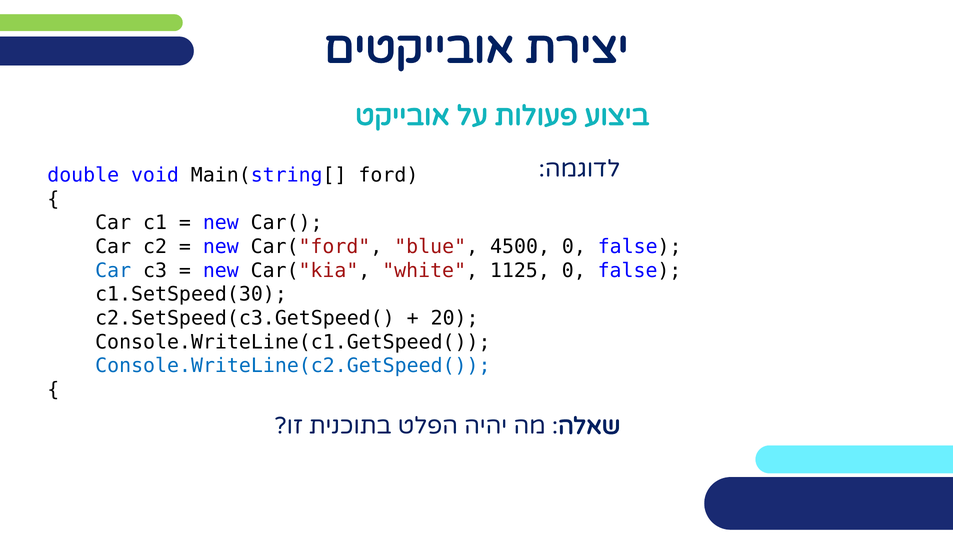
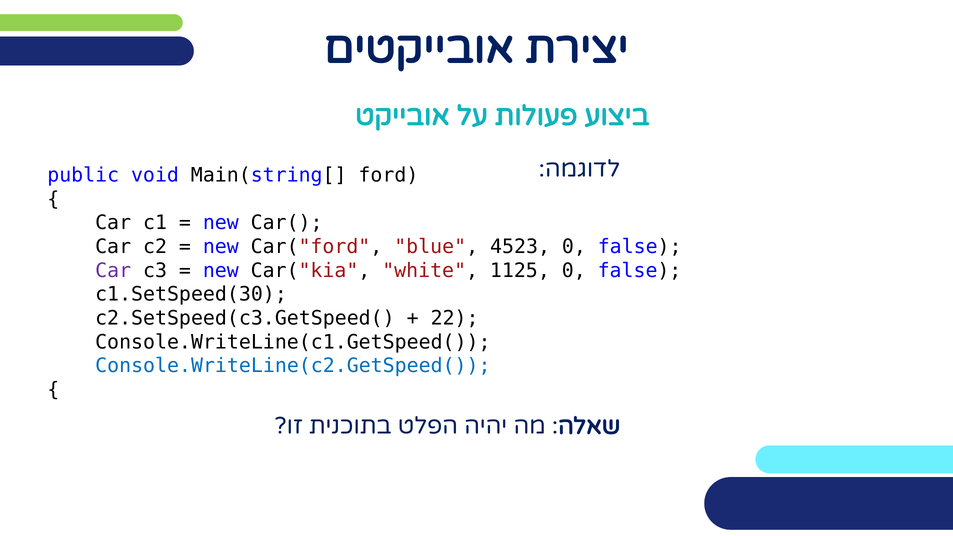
double: double -> public
4500: 4500 -> 4523
Car at (113, 271) colour: blue -> purple
20: 20 -> 22
